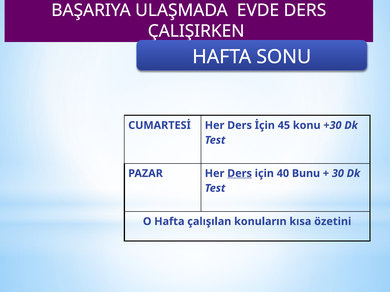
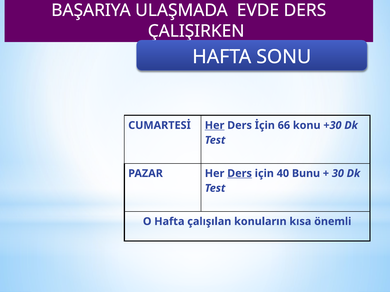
Her at (215, 126) underline: none -> present
45: 45 -> 66
özetini: özetini -> önemli
